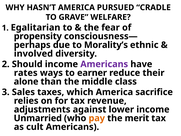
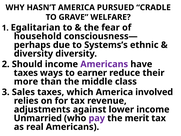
propensity: propensity -> household
Morality’s: Morality’s -> Systems’s
involved at (33, 54): involved -> diversity
rates at (26, 73): rates -> taxes
alone: alone -> more
sacrifice: sacrifice -> involved
pay colour: orange -> purple
cult: cult -> real
